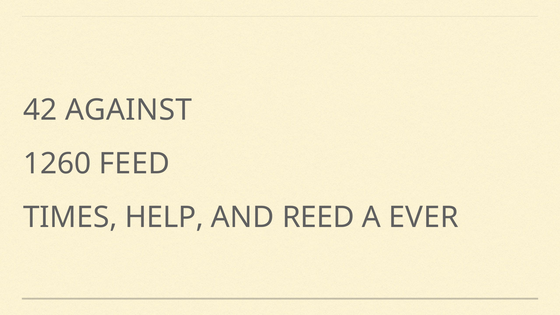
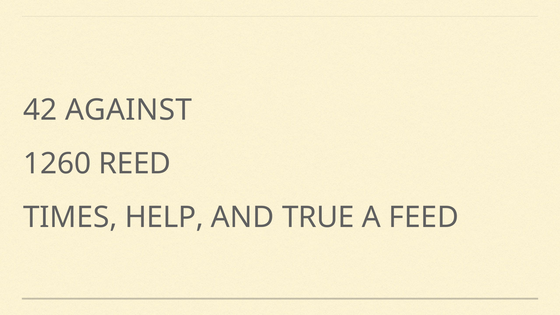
FEED: FEED -> REED
REED: REED -> TRUE
EVER: EVER -> FEED
